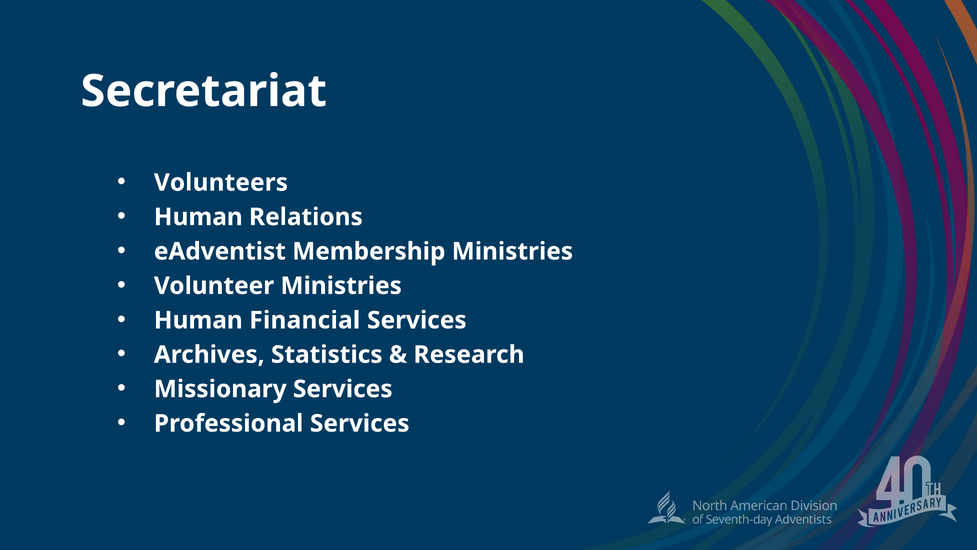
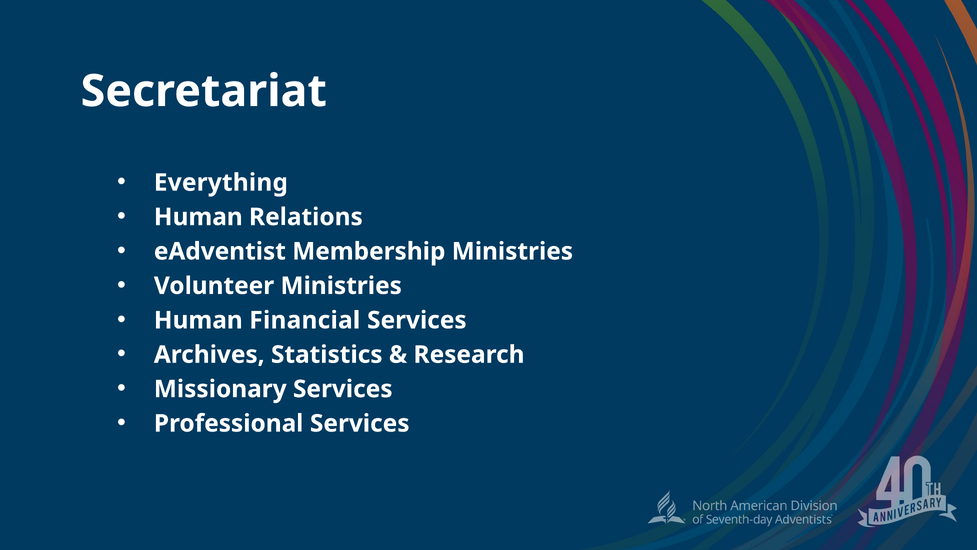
Volunteers: Volunteers -> Everything
